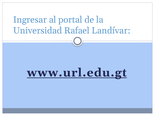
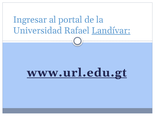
Landívar underline: none -> present
